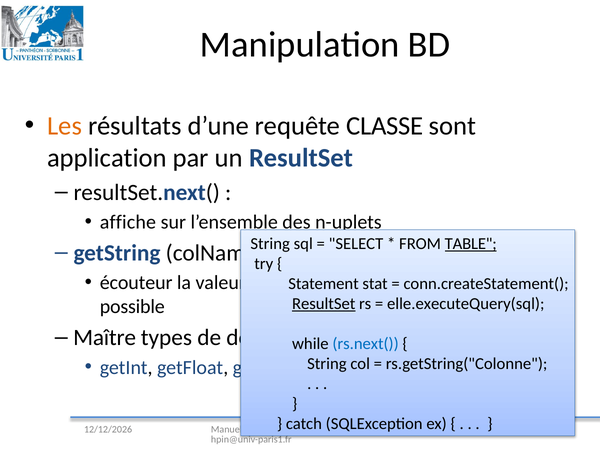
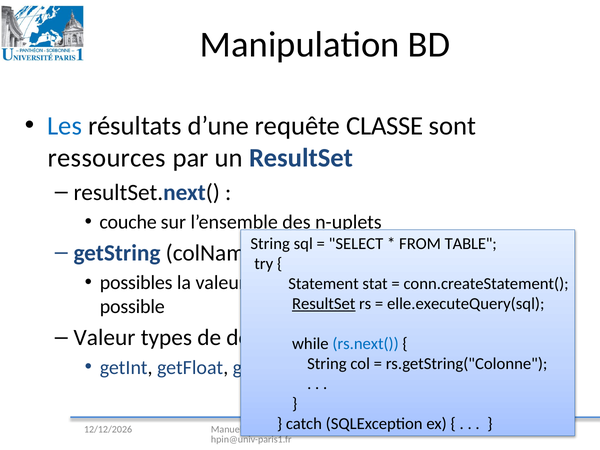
Les colour: orange -> blue
application: application -> ressources
affiche: affiche -> couche
TABLE underline: present -> none
écouteur: écouteur -> possibles
Maître at (105, 338): Maître -> Valeur
